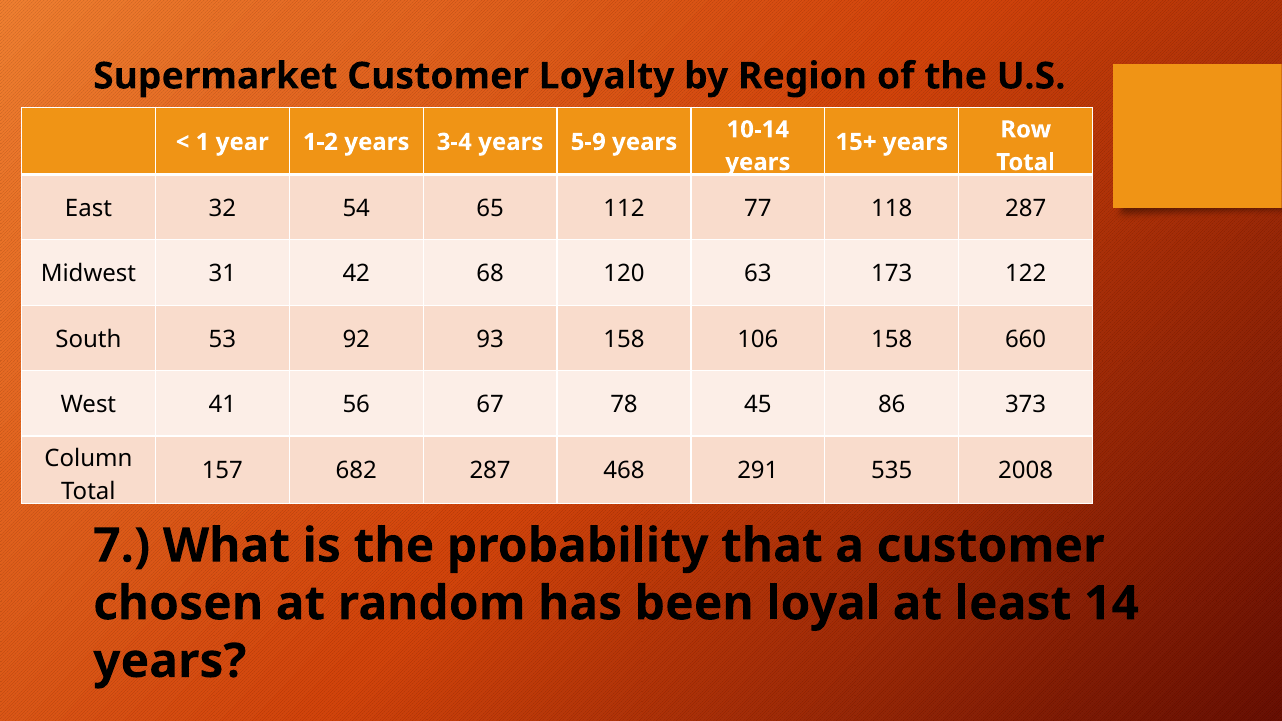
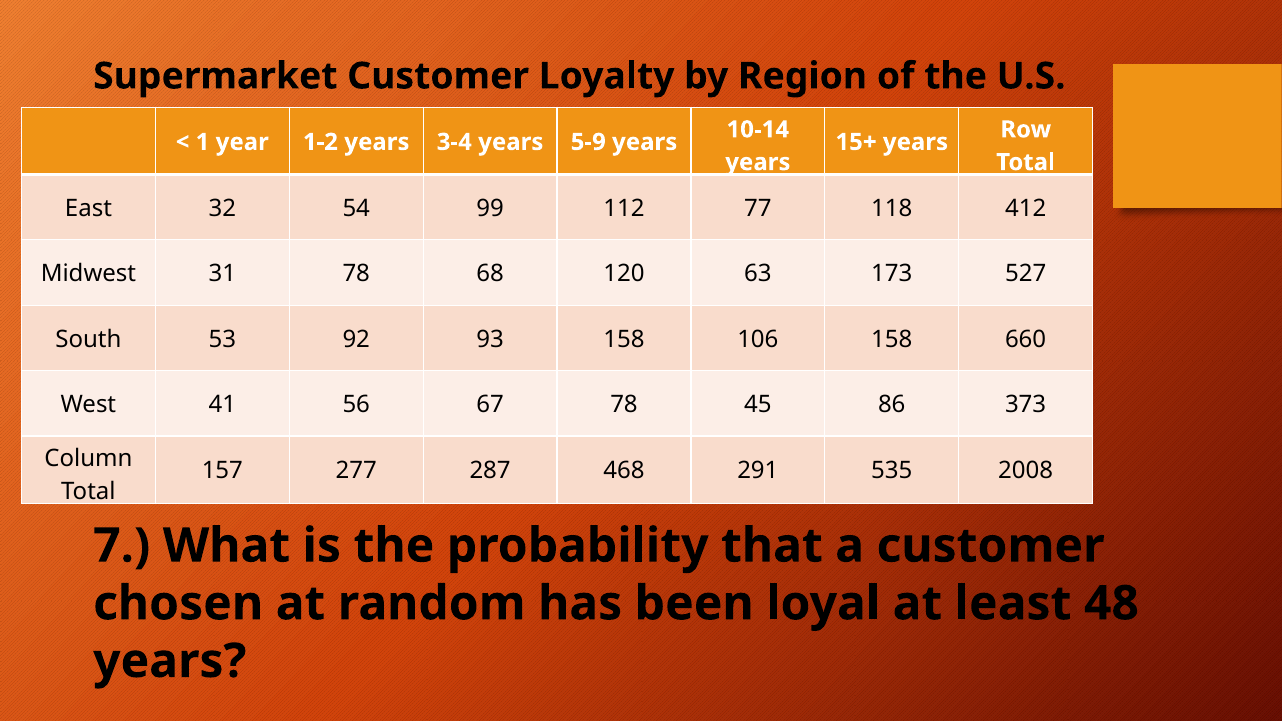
65: 65 -> 99
118 287: 287 -> 412
31 42: 42 -> 78
122: 122 -> 527
682: 682 -> 277
14: 14 -> 48
